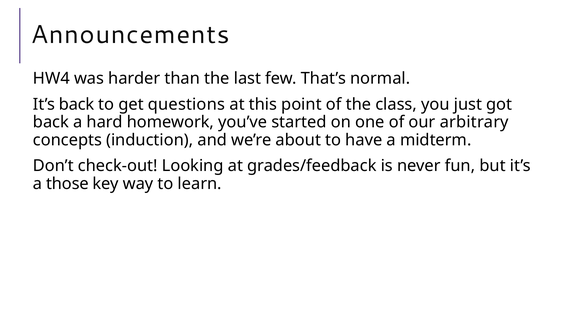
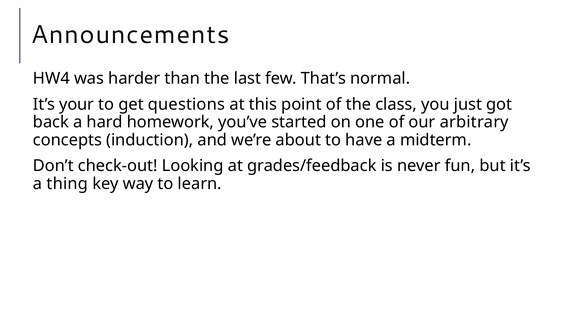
It’s back: back -> your
those: those -> thing
